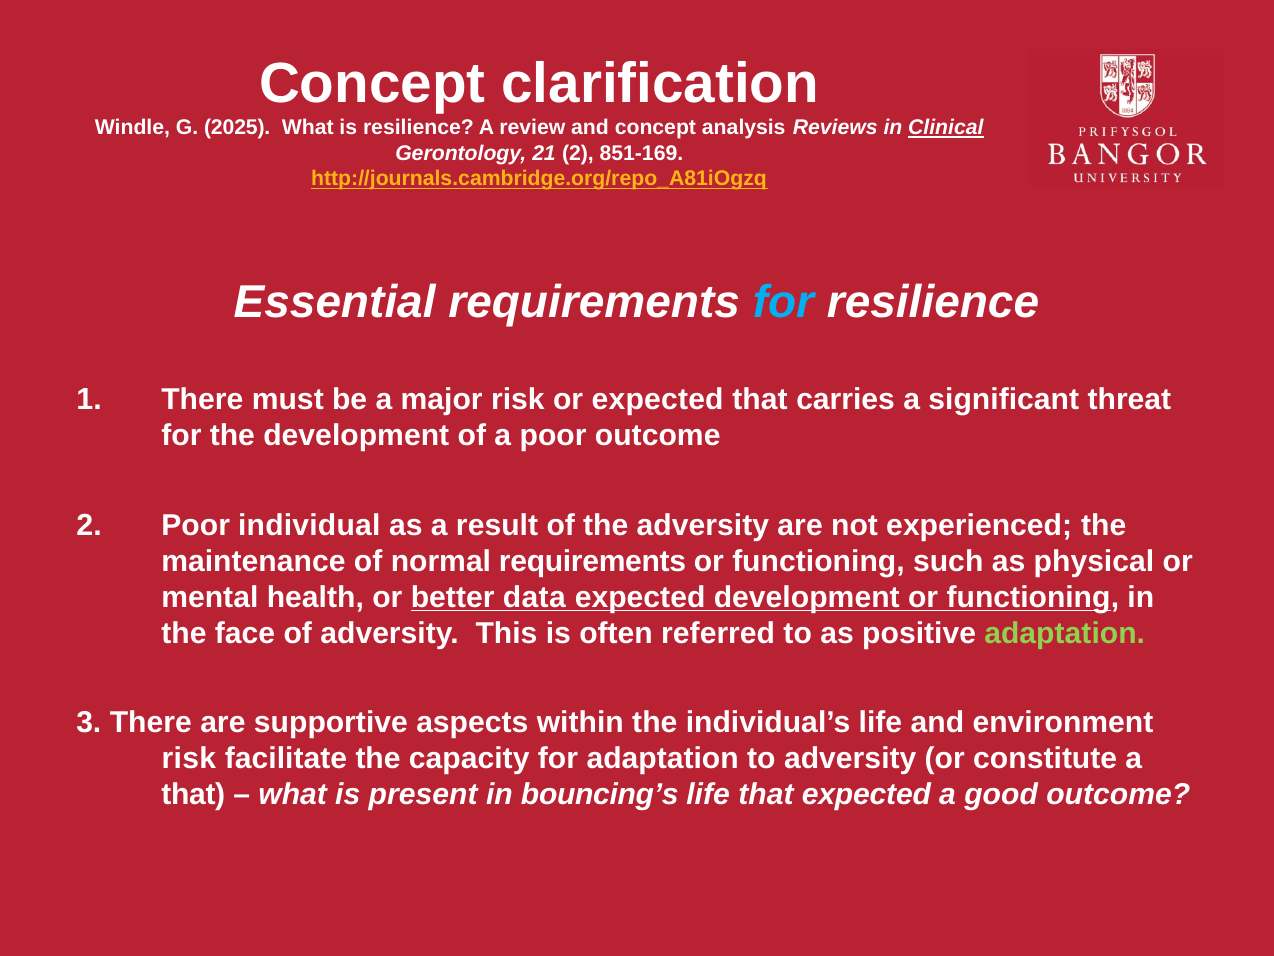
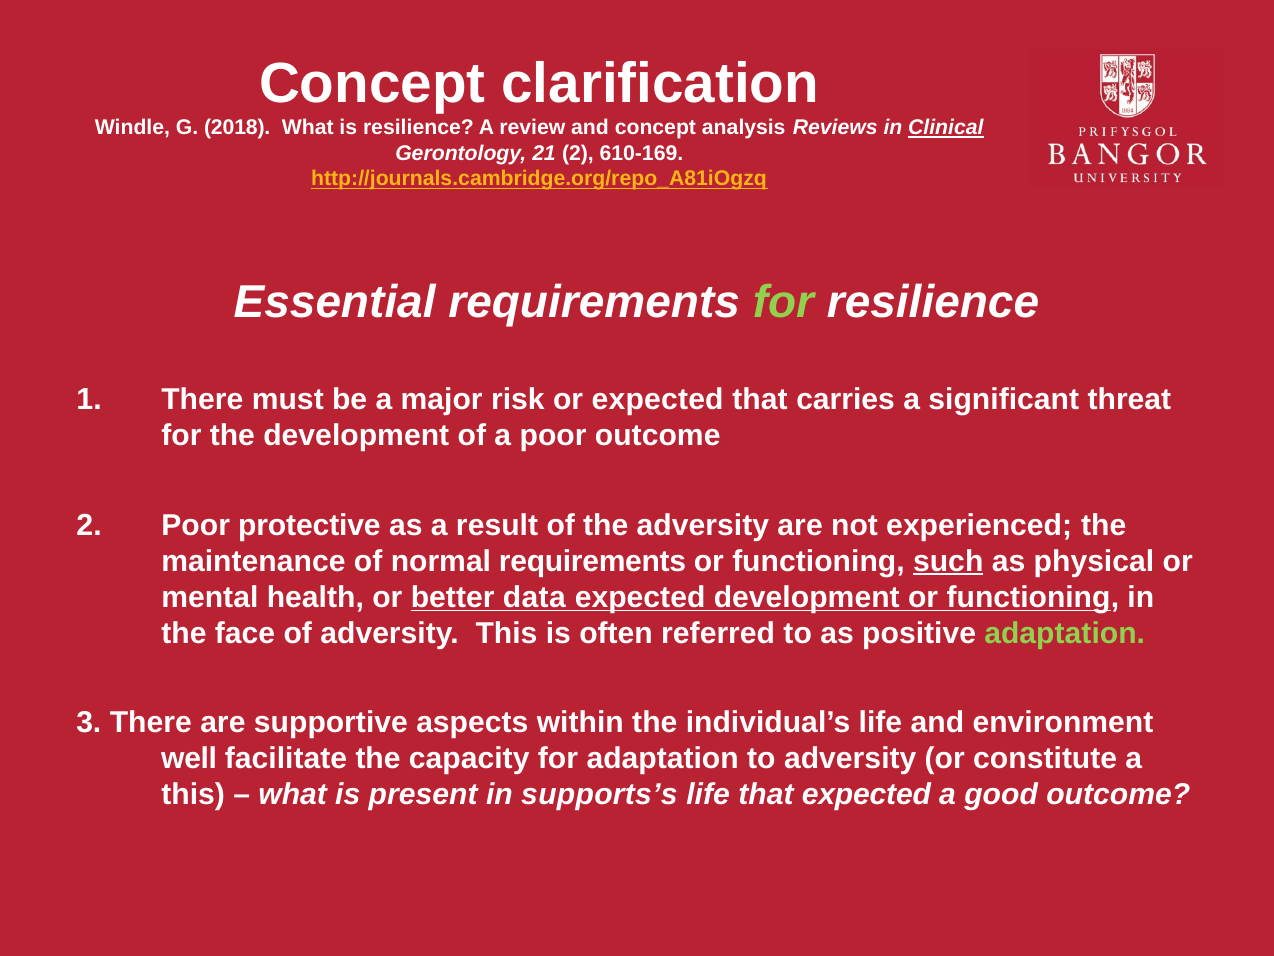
2025: 2025 -> 2018
851-169: 851-169 -> 610-169
for at (783, 302) colour: light blue -> light green
individual: individual -> protective
such underline: none -> present
risk at (189, 758): risk -> well
that at (193, 795): that -> this
bouncing’s: bouncing’s -> supports’s
